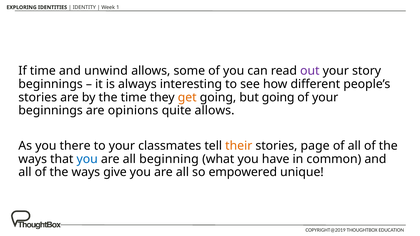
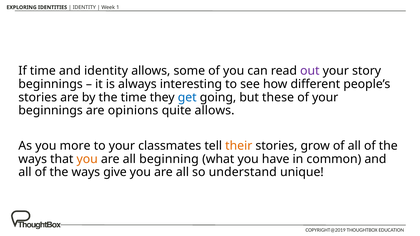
and unwind: unwind -> identity
get colour: orange -> blue
but going: going -> these
there: there -> more
page: page -> grow
you at (87, 159) colour: blue -> orange
empowered: empowered -> understand
